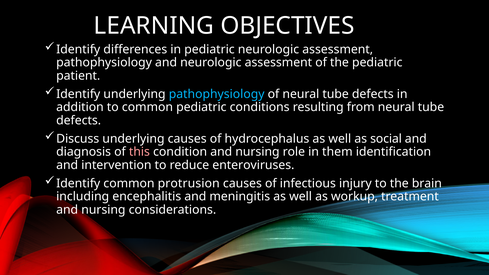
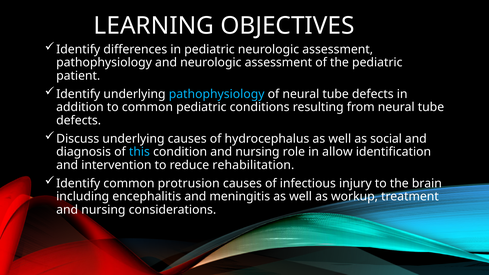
this colour: pink -> light blue
them: them -> allow
enteroviruses: enteroviruses -> rehabilitation
